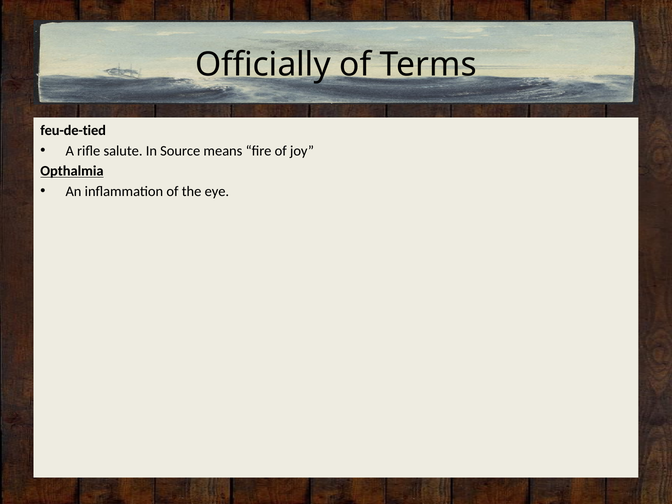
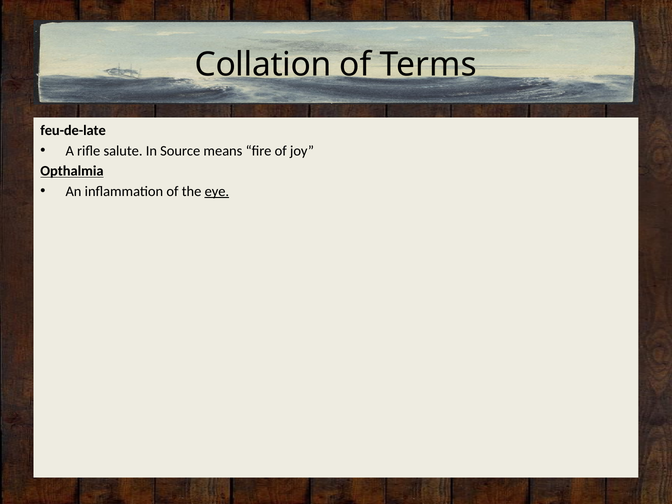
Officially: Officially -> Collation
feu-de-tied: feu-de-tied -> feu-de-late
eye underline: none -> present
